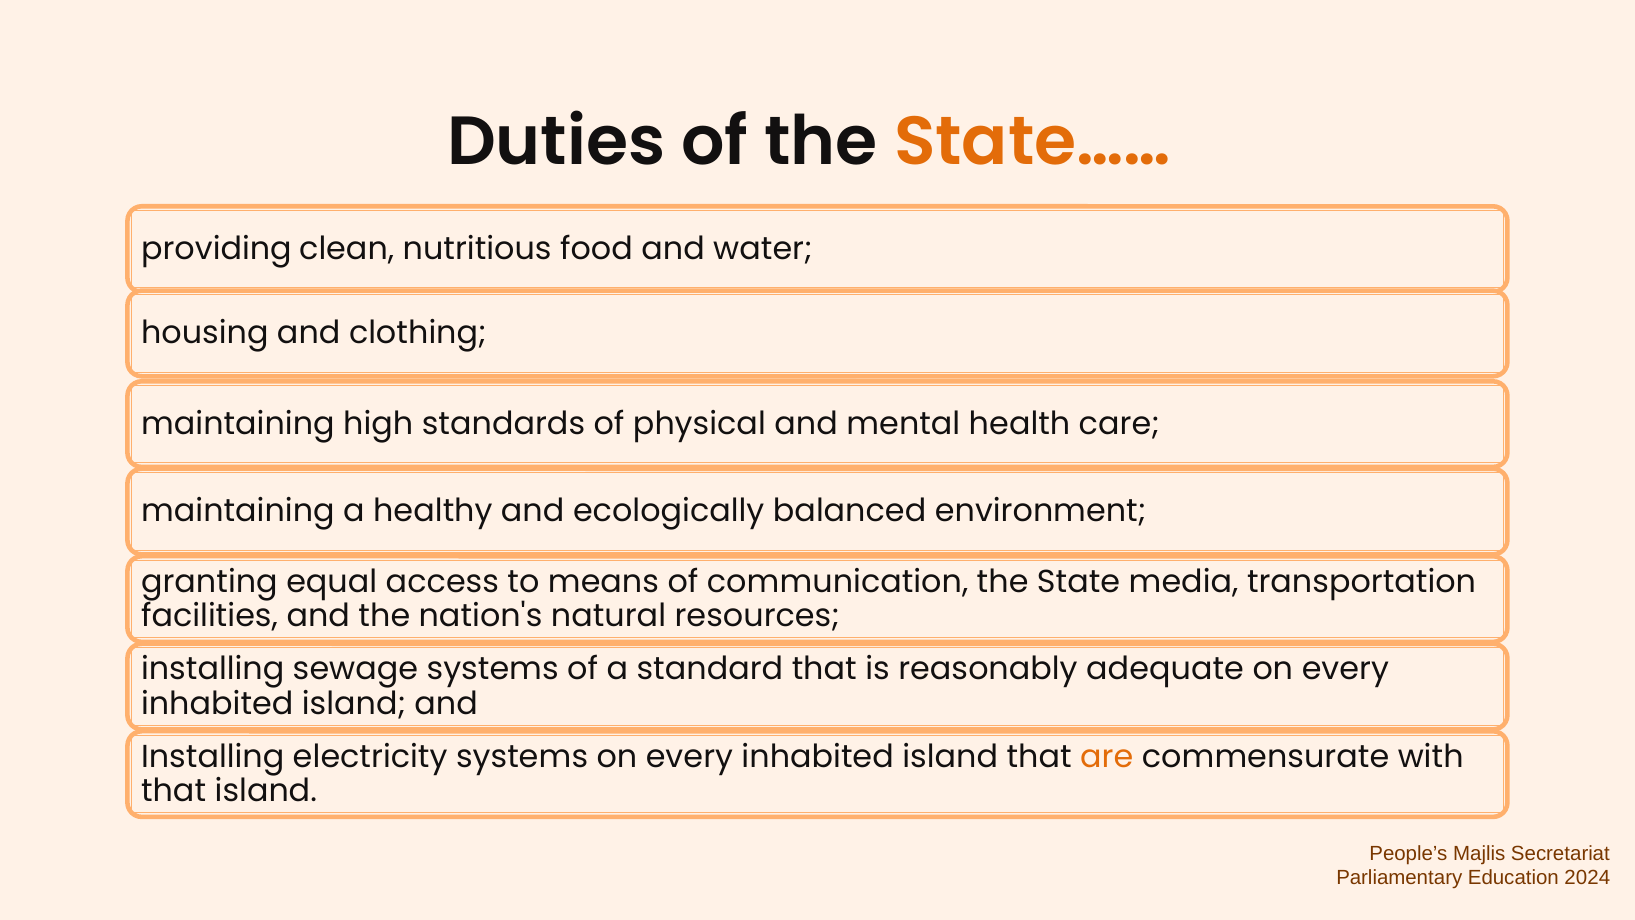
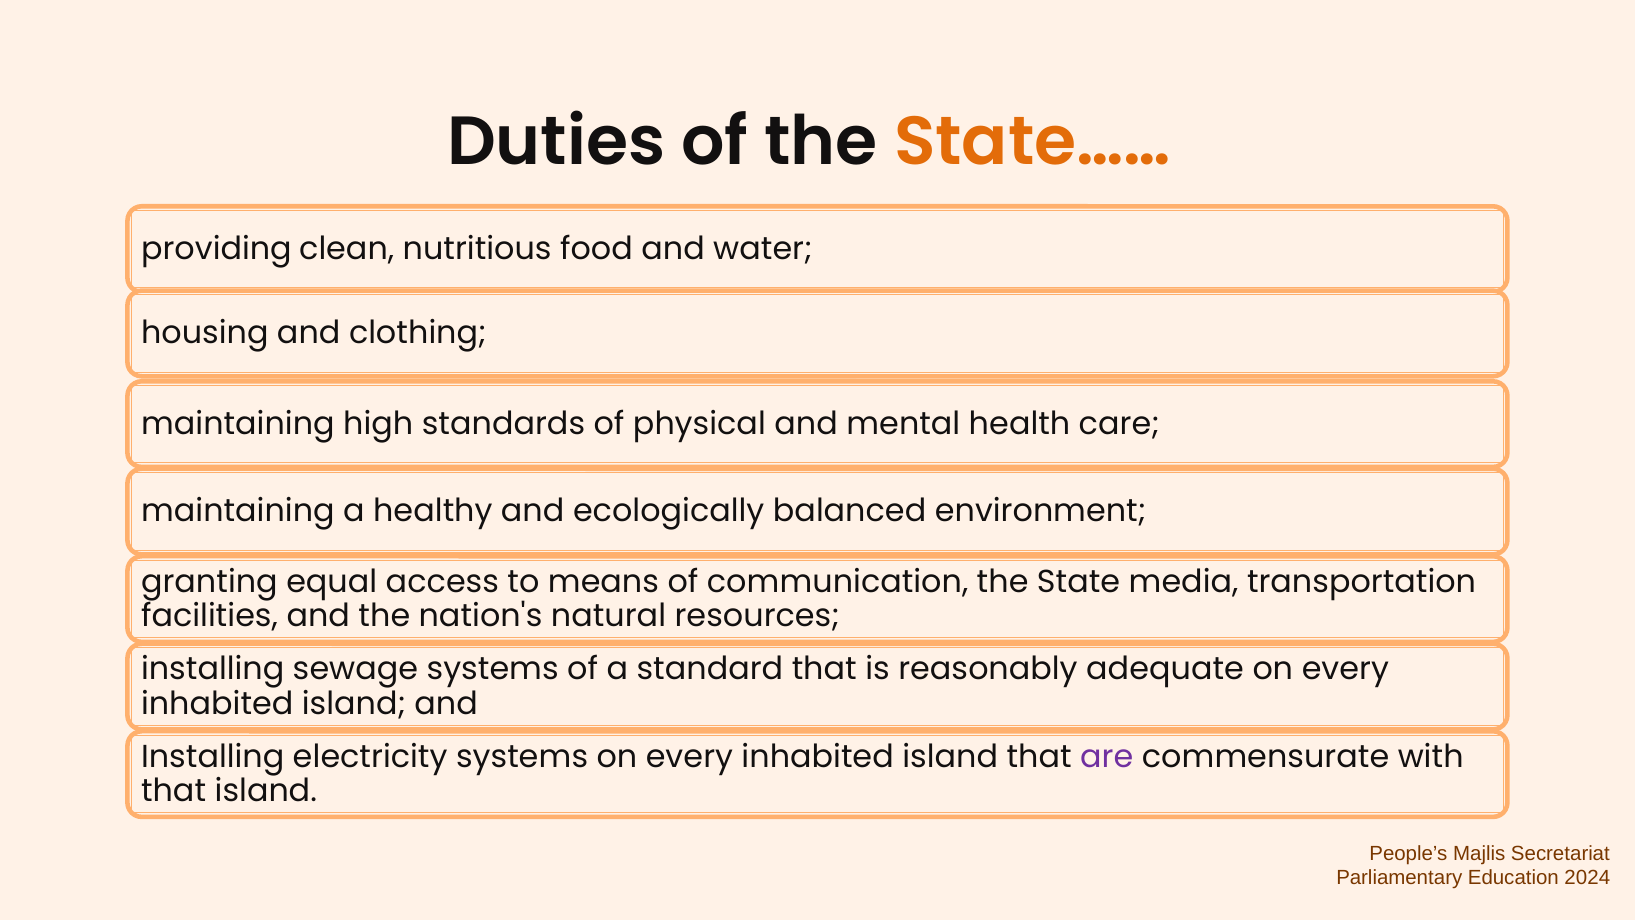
are colour: orange -> purple
